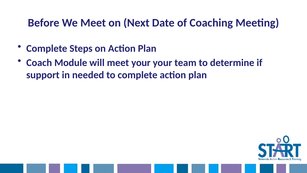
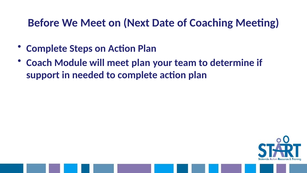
meet your: your -> plan
